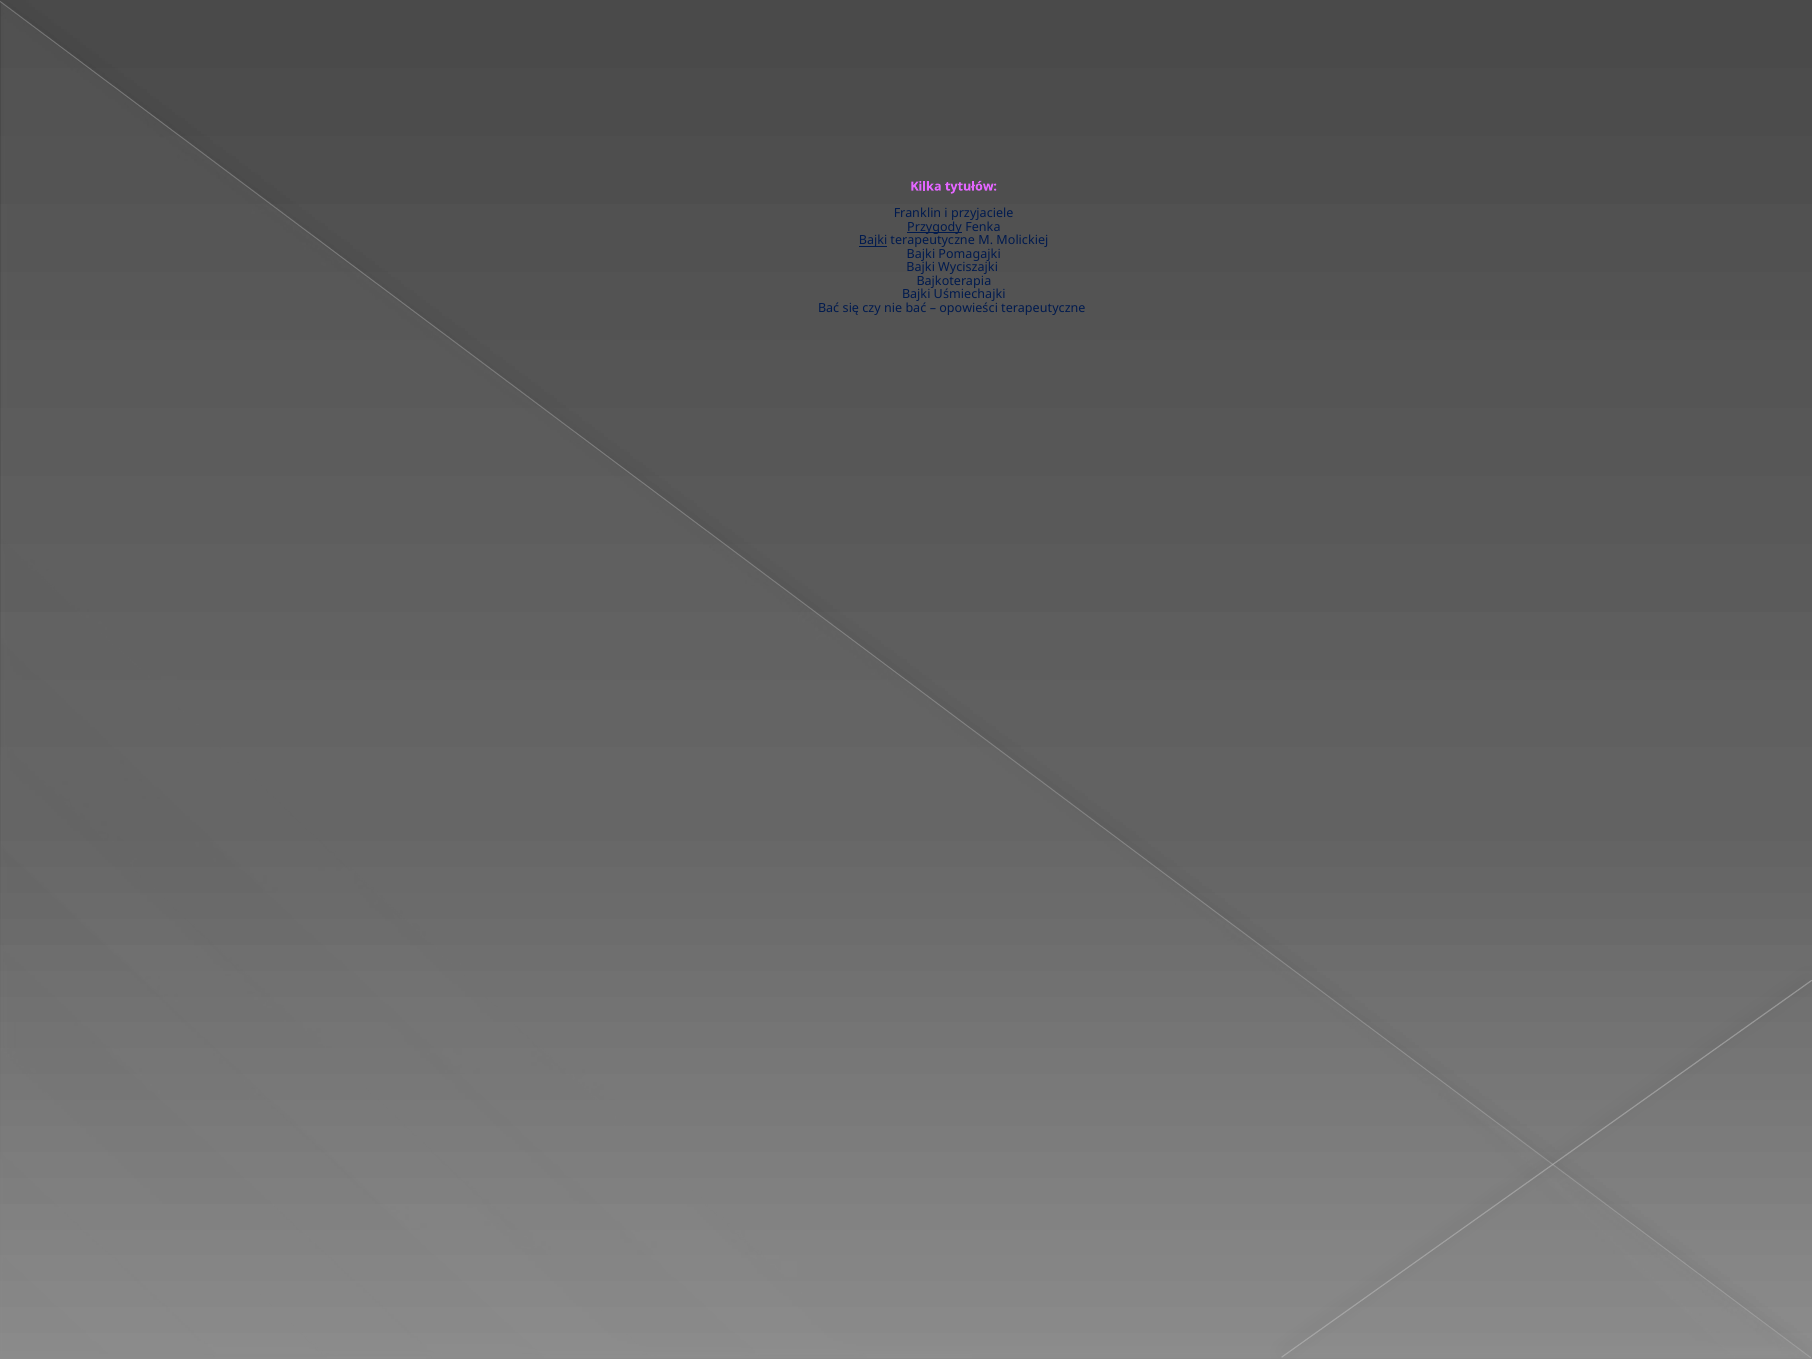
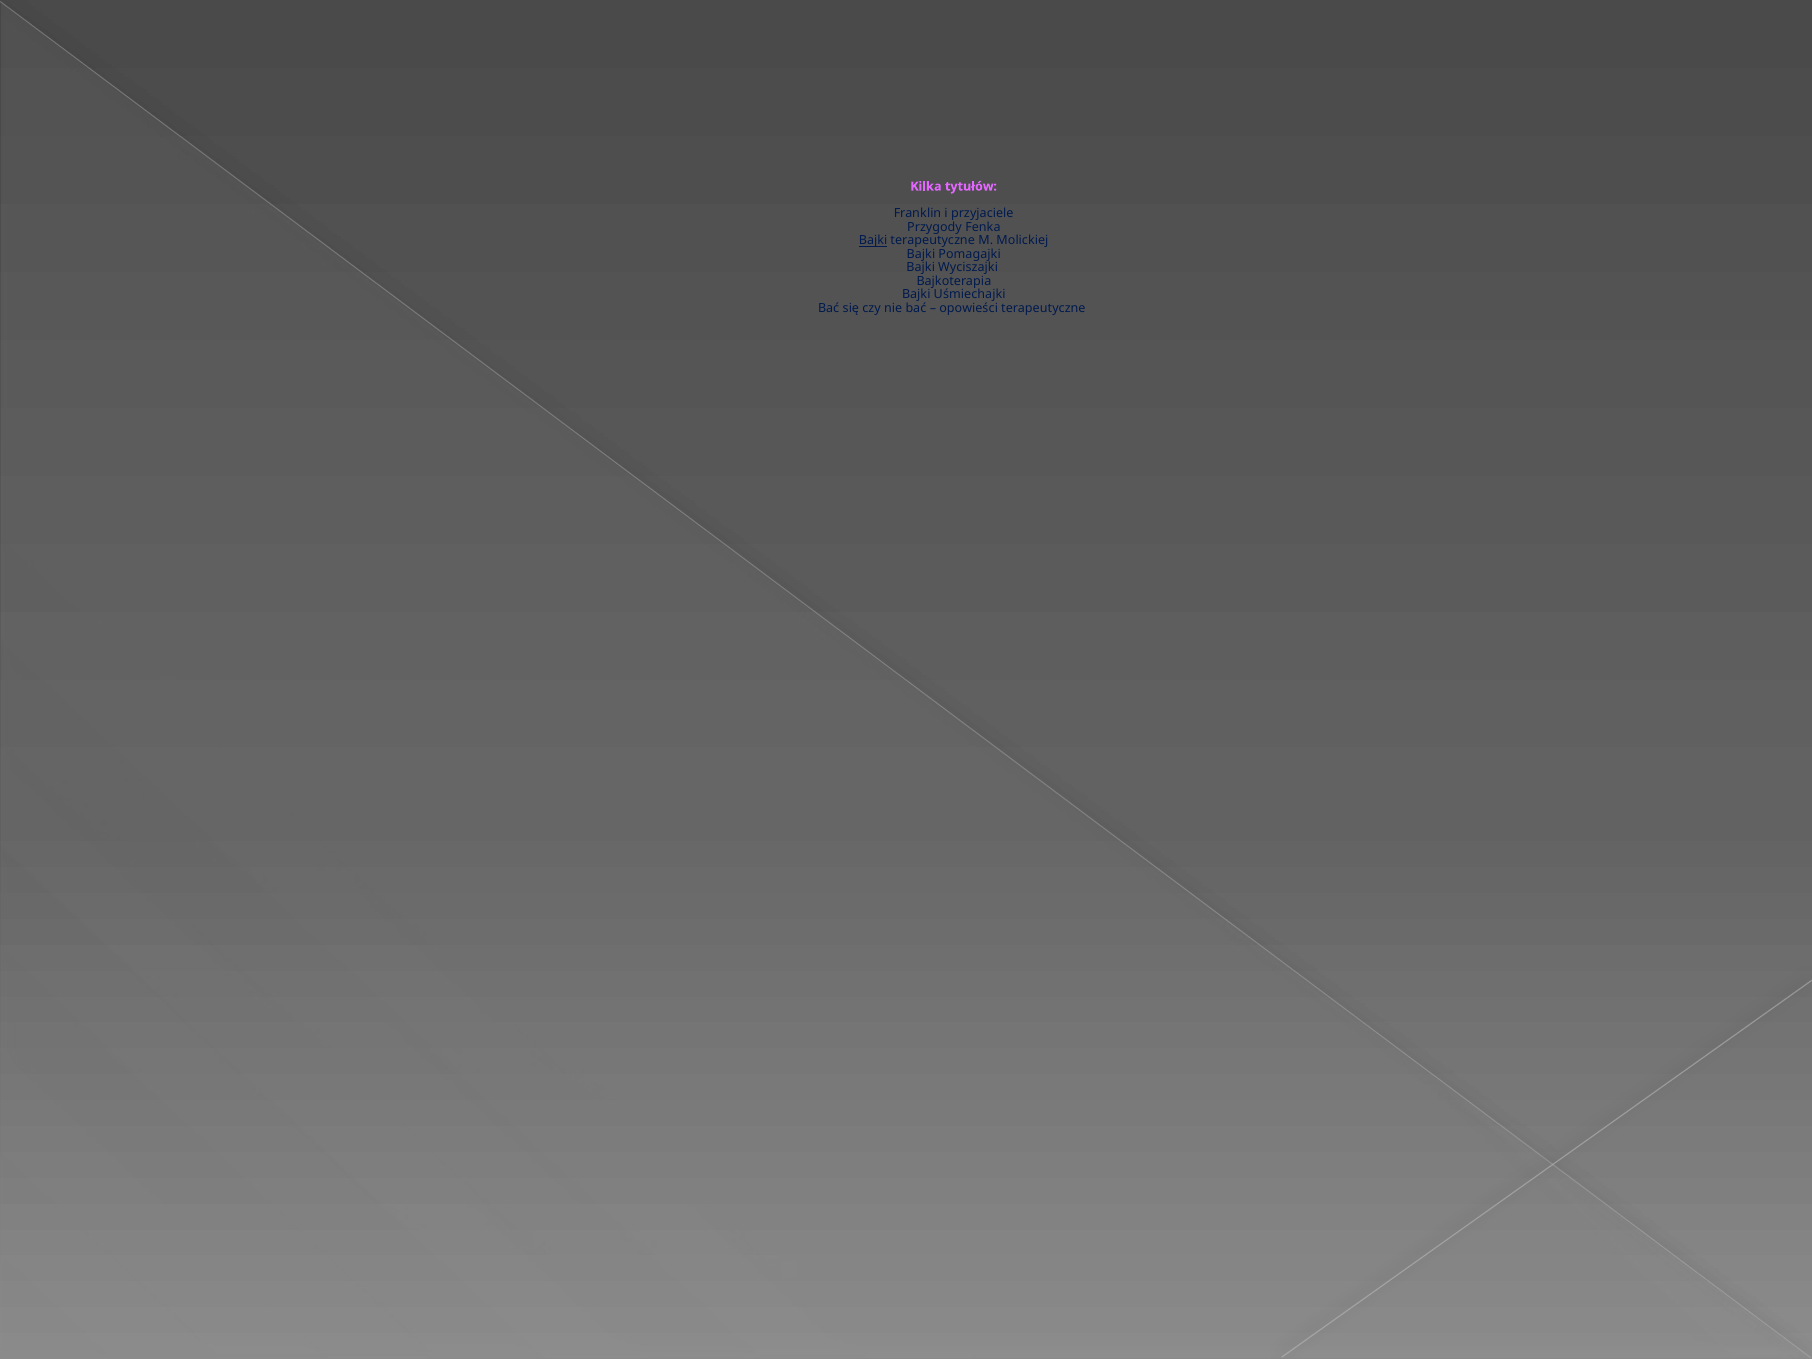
Przygody underline: present -> none
